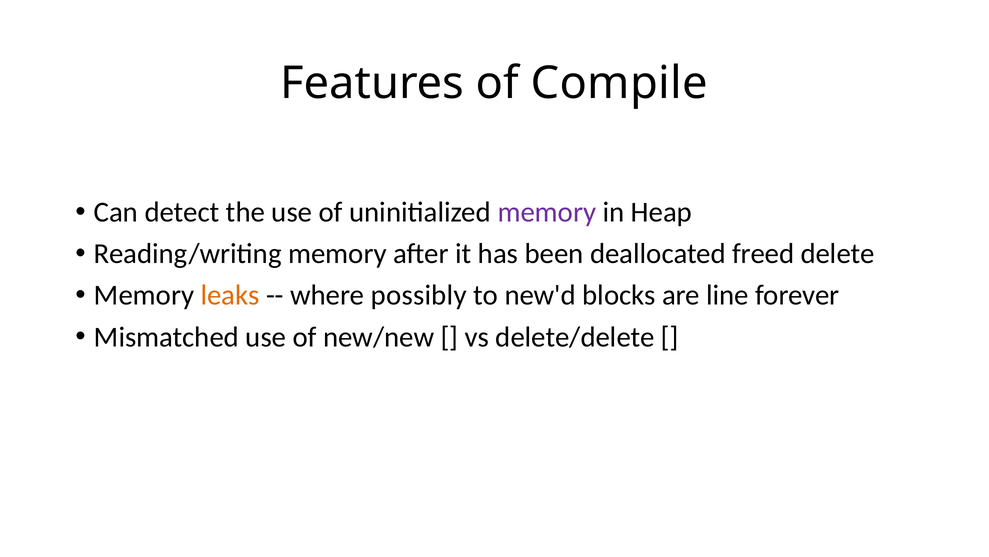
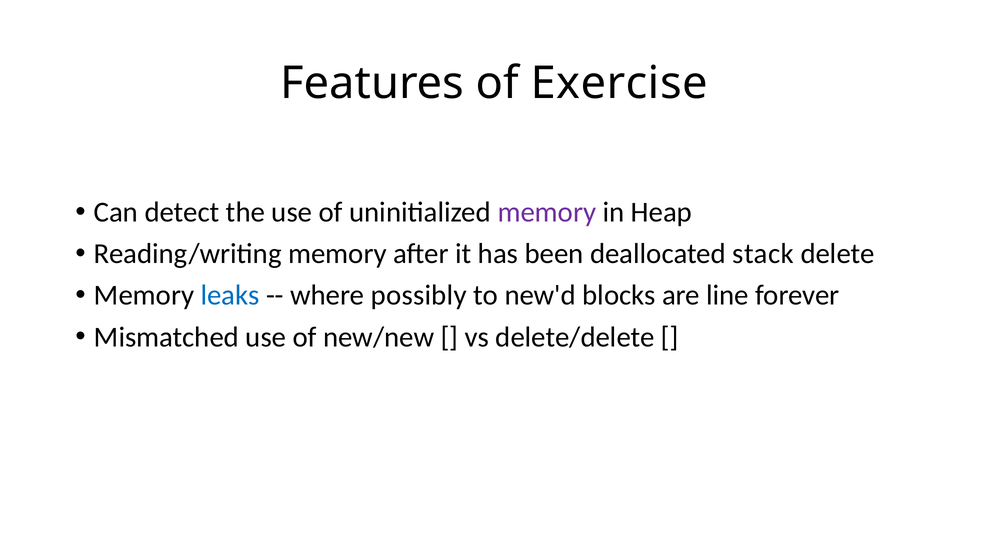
Compile: Compile -> Exercise
freed: freed -> stack
leaks colour: orange -> blue
